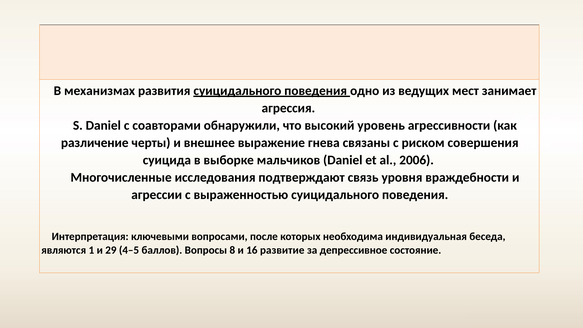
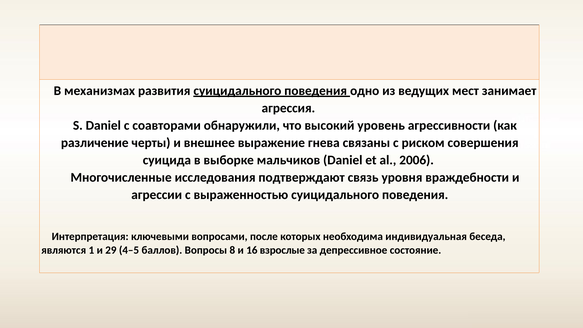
развитие: развитие -> взрослые
